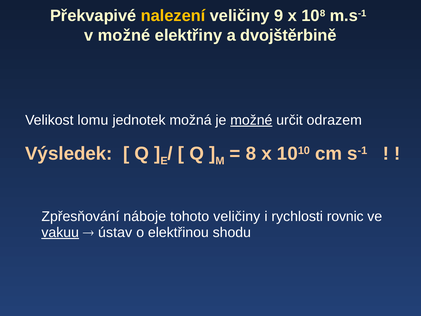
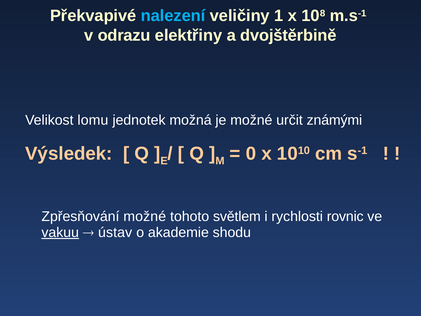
nalezení colour: yellow -> light blue
9: 9 -> 1
v možné: možné -> odrazu
možné at (251, 120) underline: present -> none
odrazem: odrazem -> známými
8: 8 -> 0
Zpřesňování náboje: náboje -> možné
tohoto veličiny: veličiny -> světlem
elektřinou: elektřinou -> akademie
